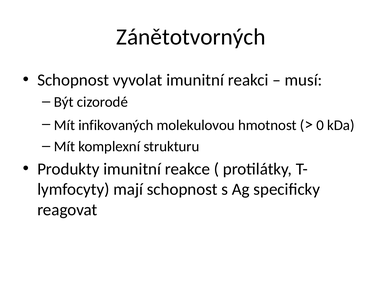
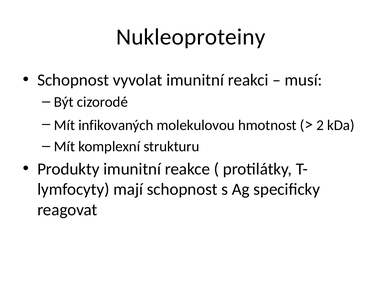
Zánětotvorných: Zánětotvorných -> Nukleoproteiny
0: 0 -> 2
